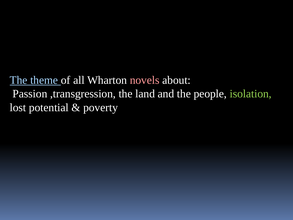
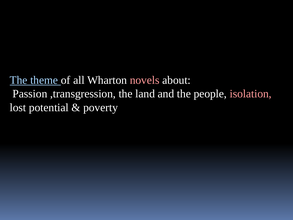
isolation colour: light green -> pink
